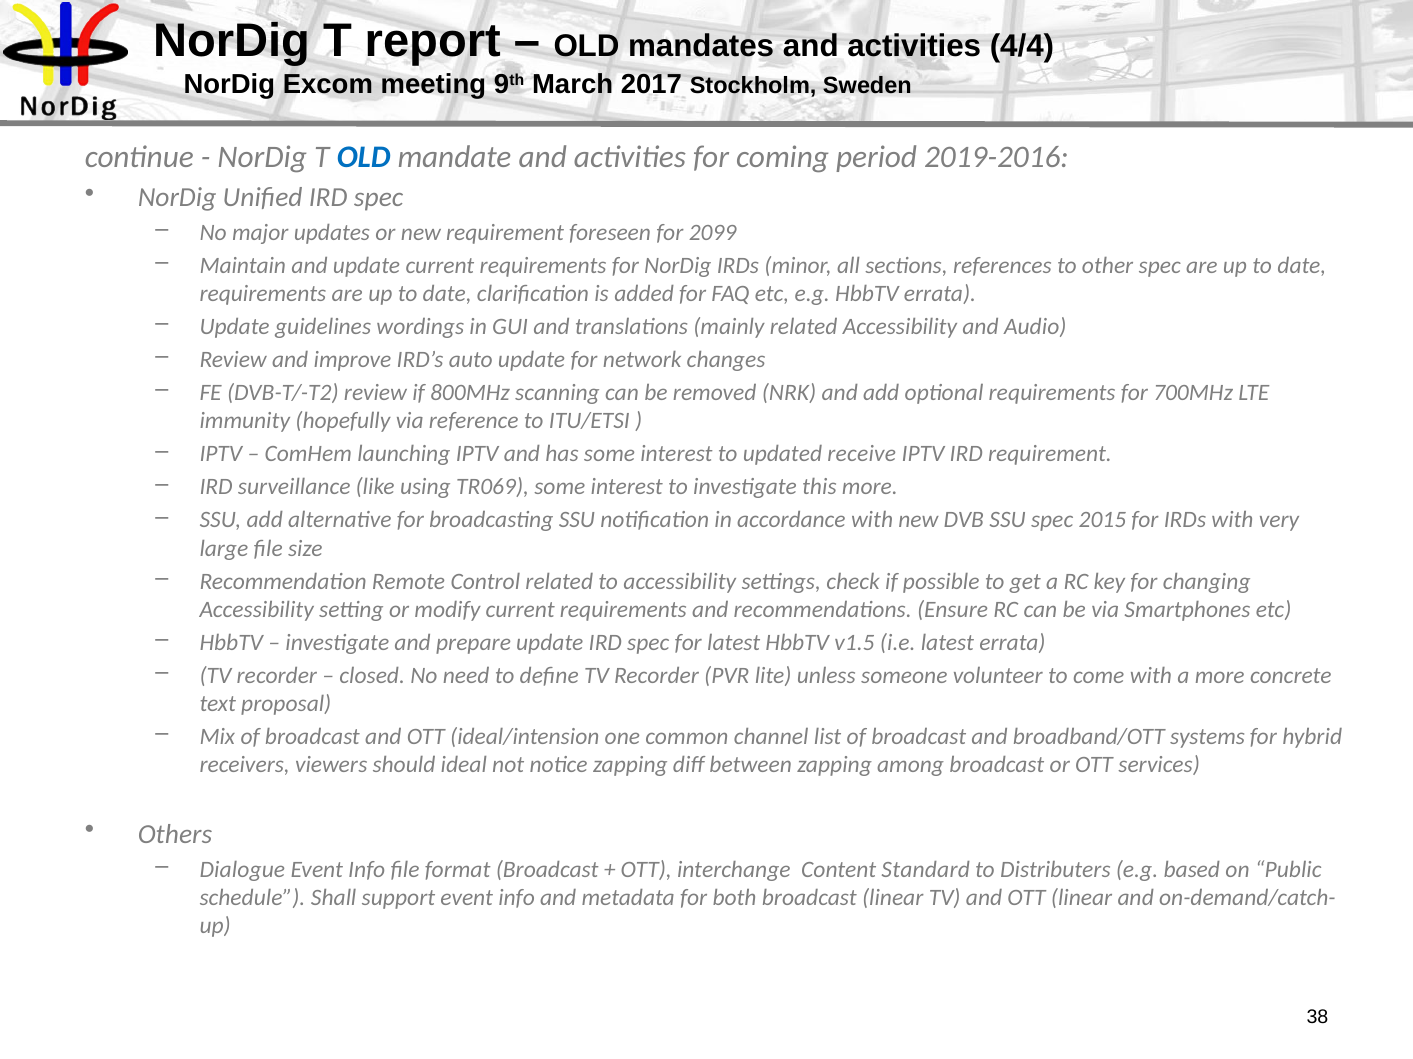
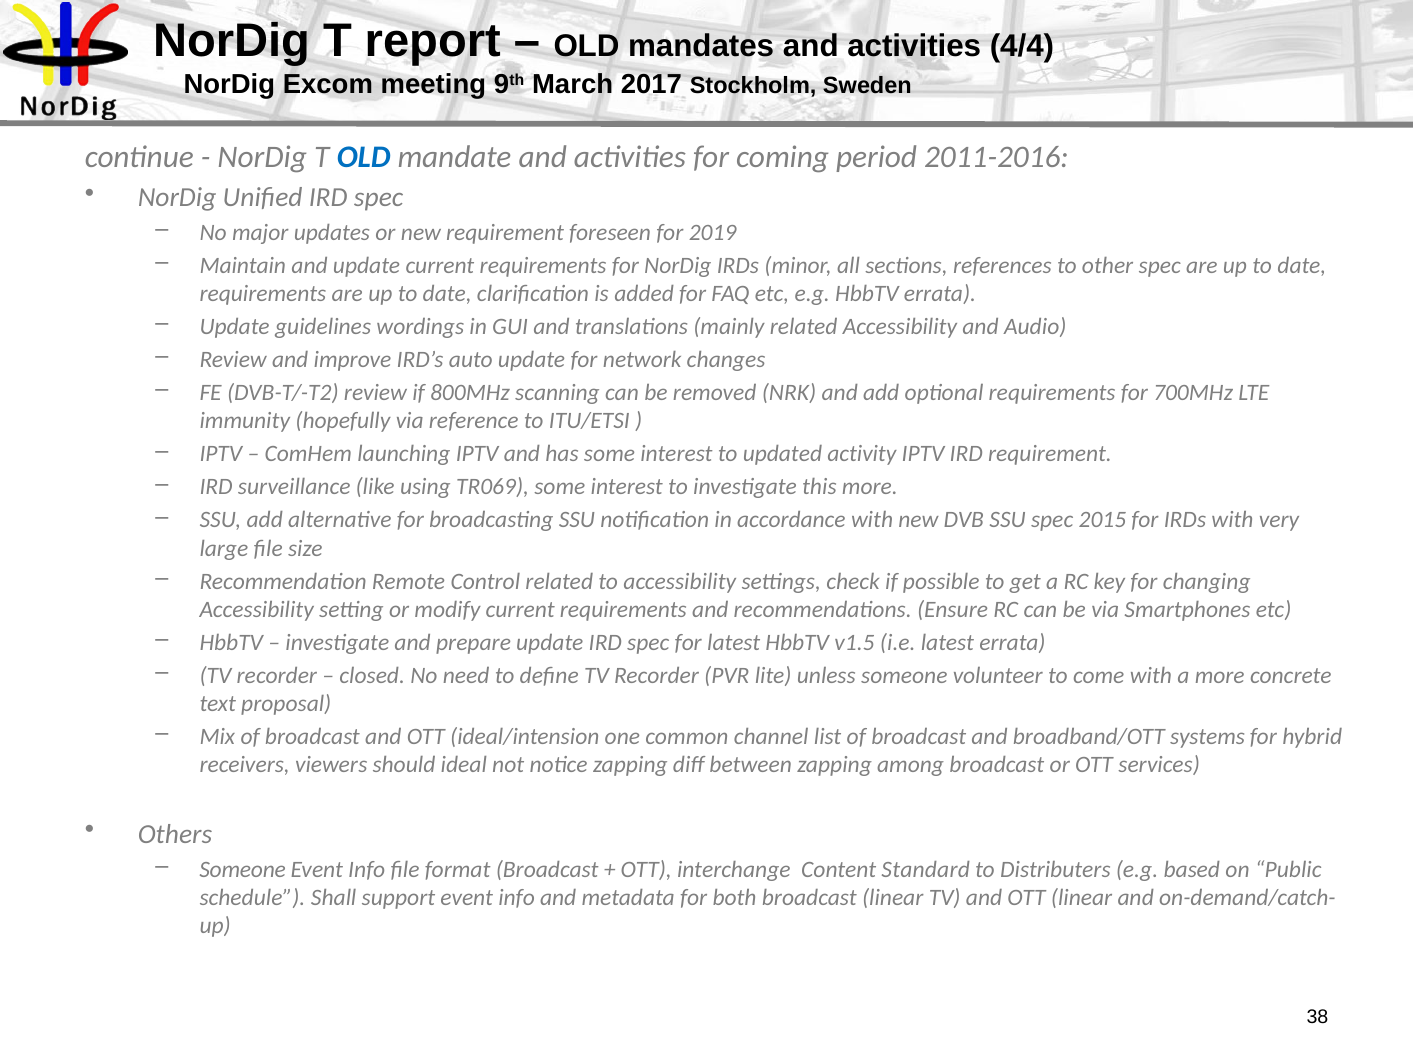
2019-2016: 2019-2016 -> 2011-2016
2099: 2099 -> 2019
receive: receive -> activity
Dialogue at (242, 870): Dialogue -> Someone
